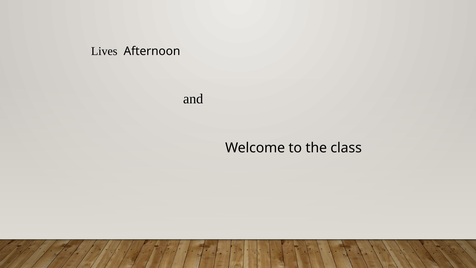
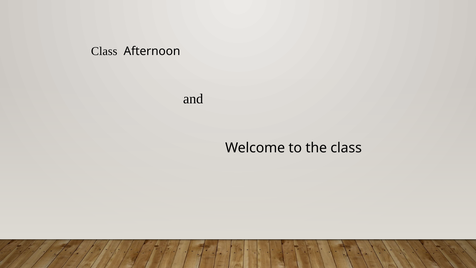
Lives at (104, 51): Lives -> Class
